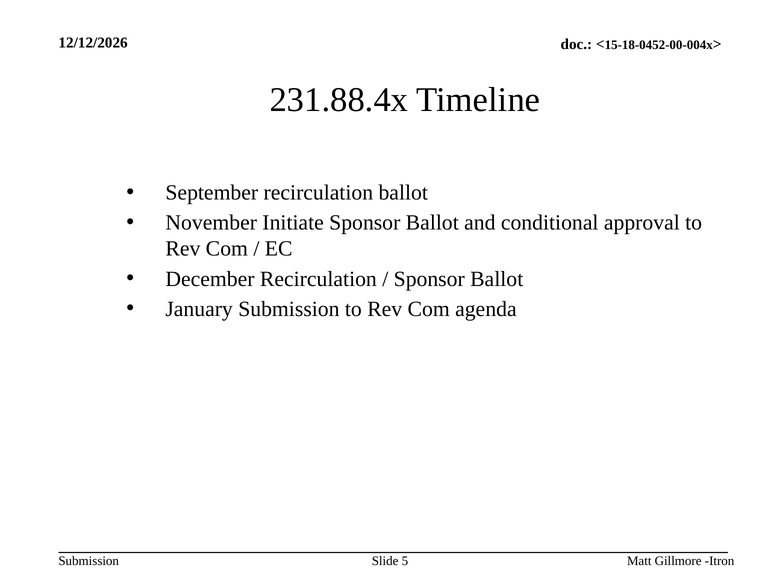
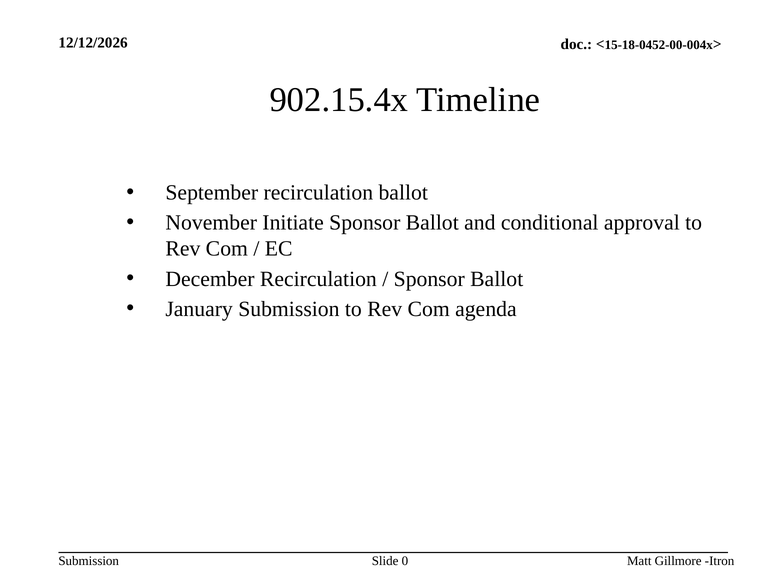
231.88.4x: 231.88.4x -> 902.15.4x
5: 5 -> 0
